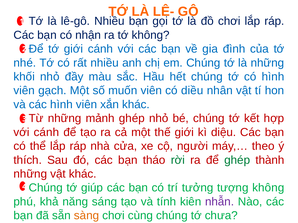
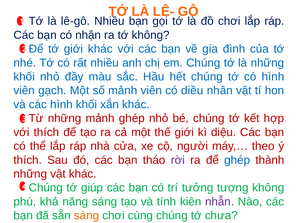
giới cánh: cánh -> khác
số muốn: muốn -> mảnh
các hình viên: viên -> khối
với cánh: cánh -> thích
rời colour: green -> purple
ghép at (237, 160) colour: green -> blue
